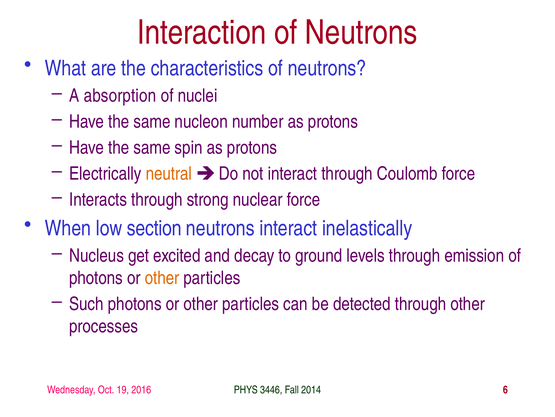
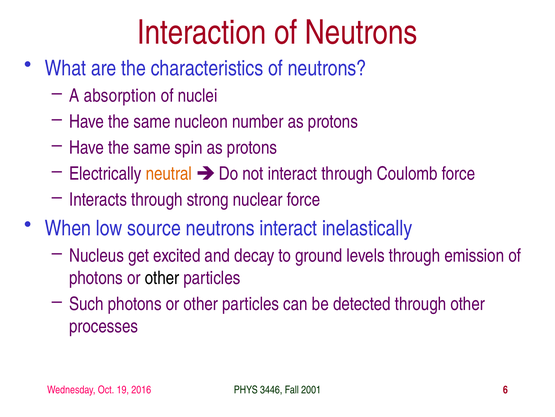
section: section -> source
other at (162, 278) colour: orange -> black
2014: 2014 -> 2001
